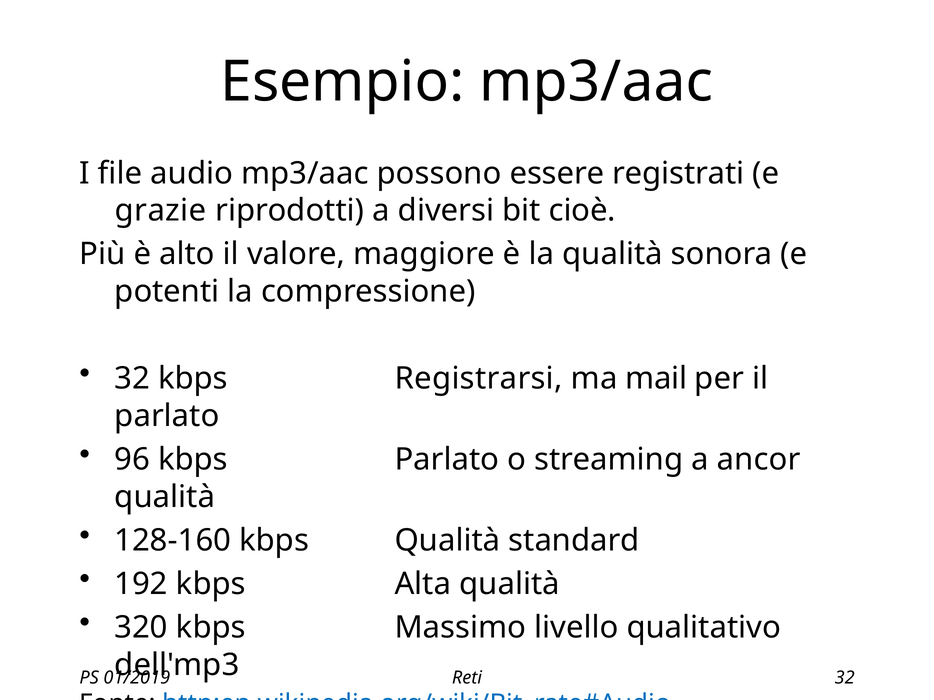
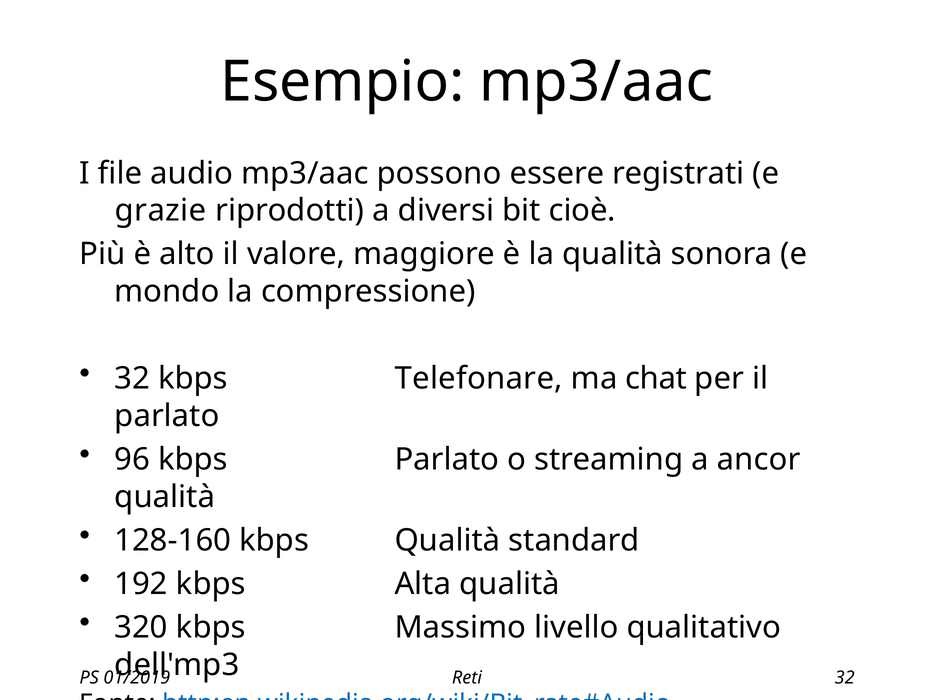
potenti: potenti -> mondo
Registrarsi: Registrarsi -> Telefonare
mail: mail -> chat
